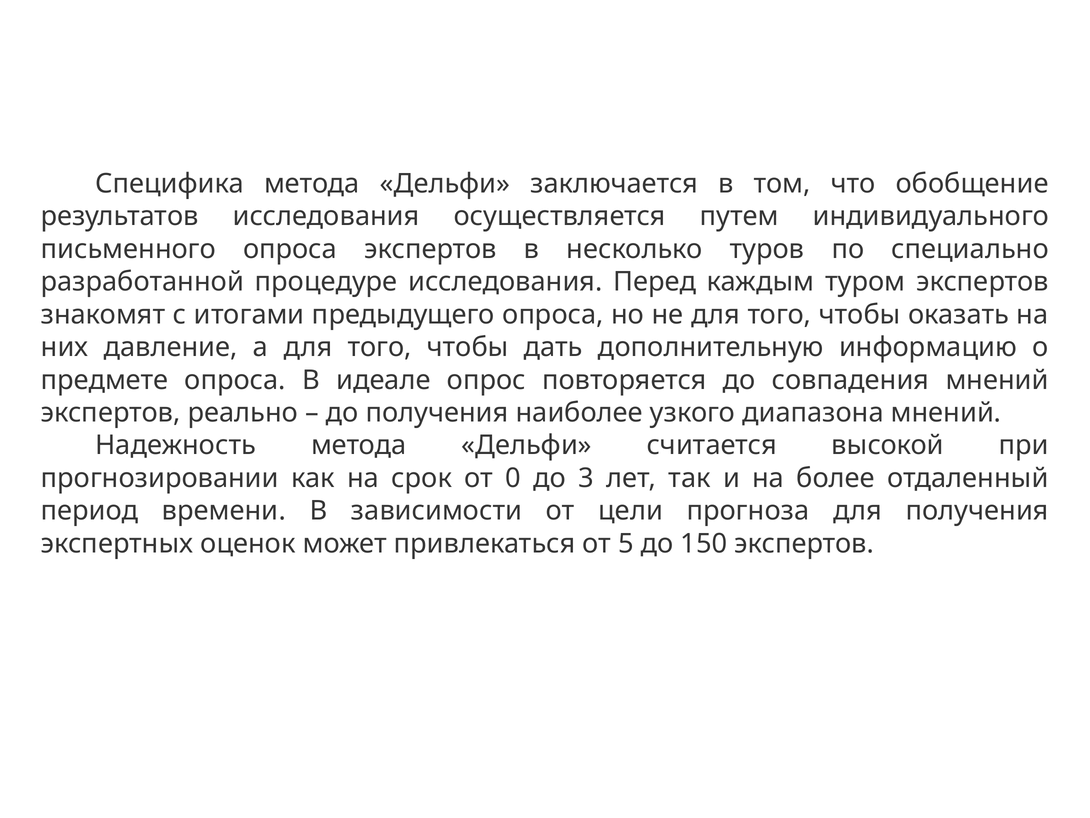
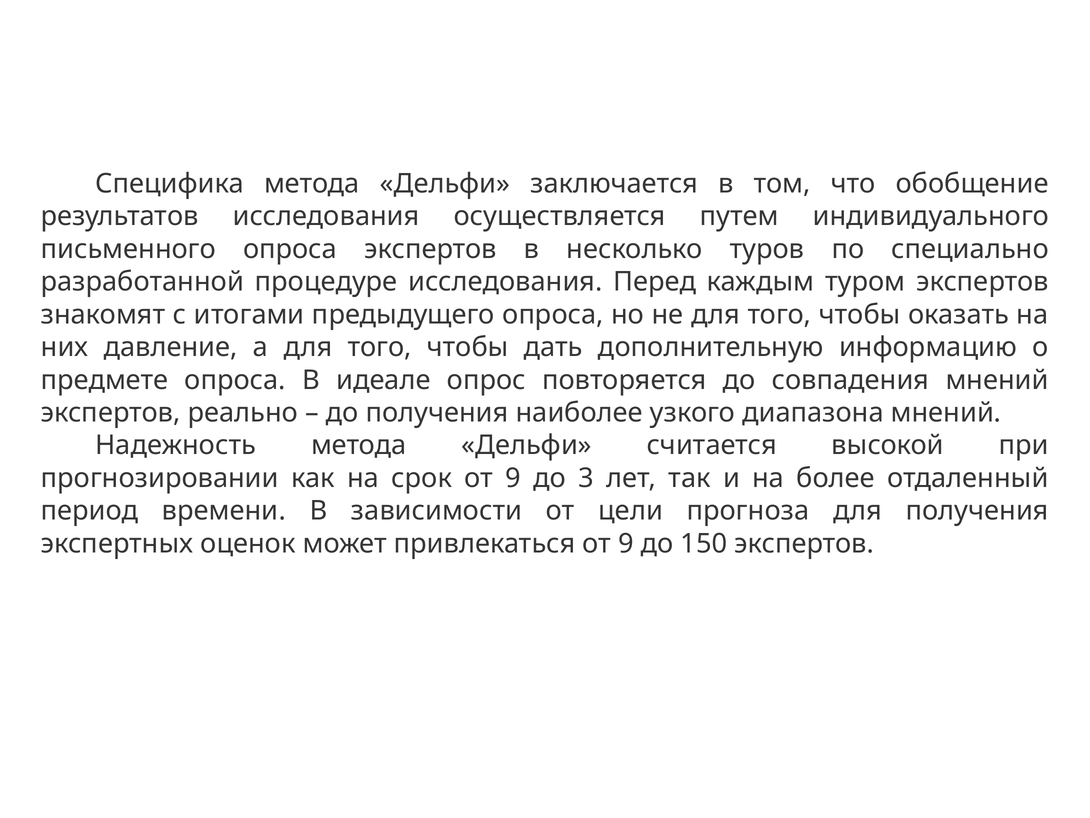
срок от 0: 0 -> 9
привлекаться от 5: 5 -> 9
